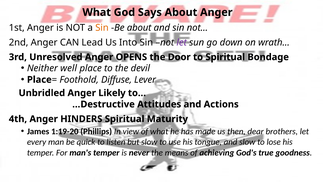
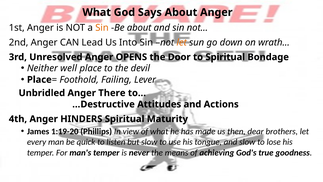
let at (182, 42) colour: purple -> orange
Diffuse: Diffuse -> Failing
Likely: Likely -> There
